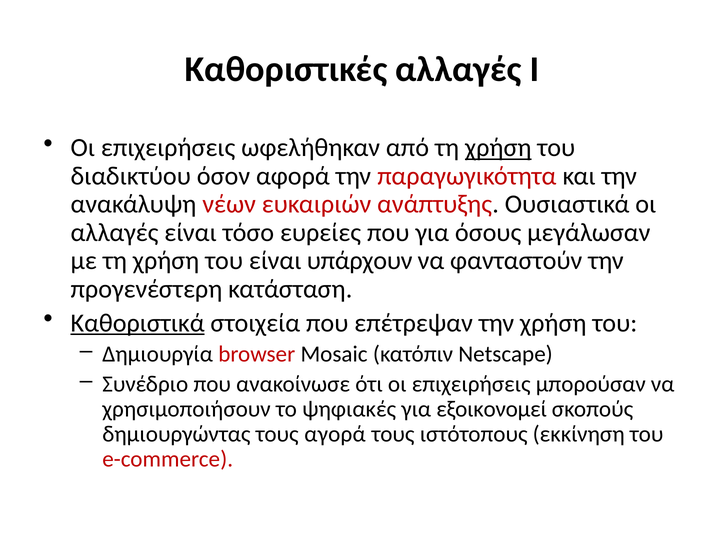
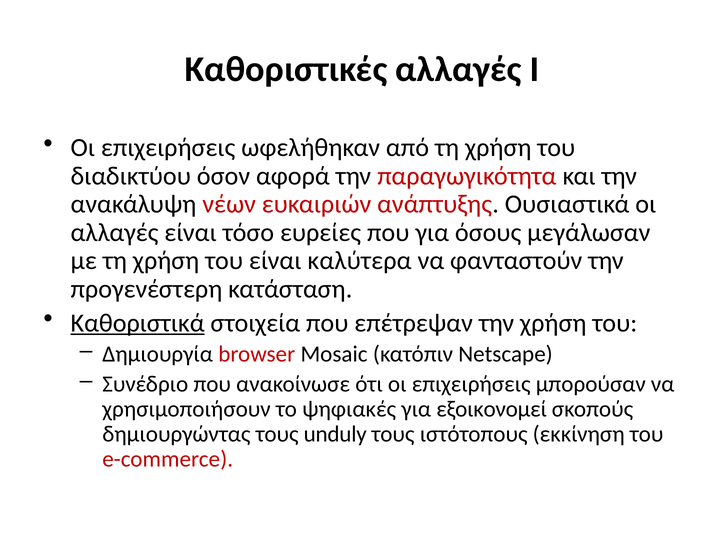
χρήση at (498, 148) underline: present -> none
υπάρχουν: υπάρχουν -> καλύτερα
αγορά: αγορά -> unduly
